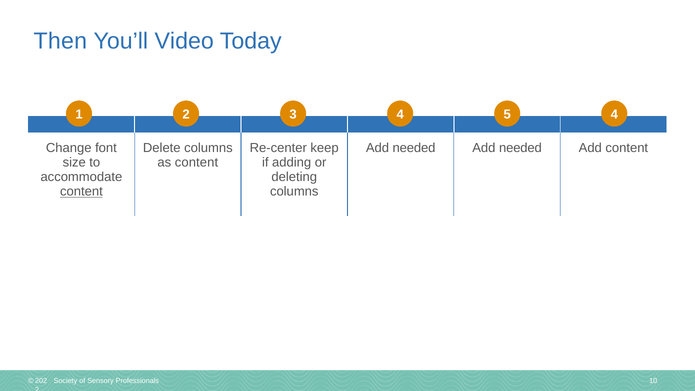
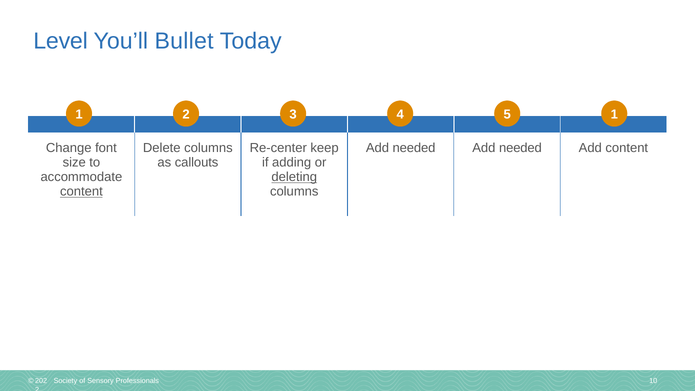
Then: Then -> Level
Video: Video -> Bullet
5 4: 4 -> 1
as content: content -> callouts
deleting underline: none -> present
